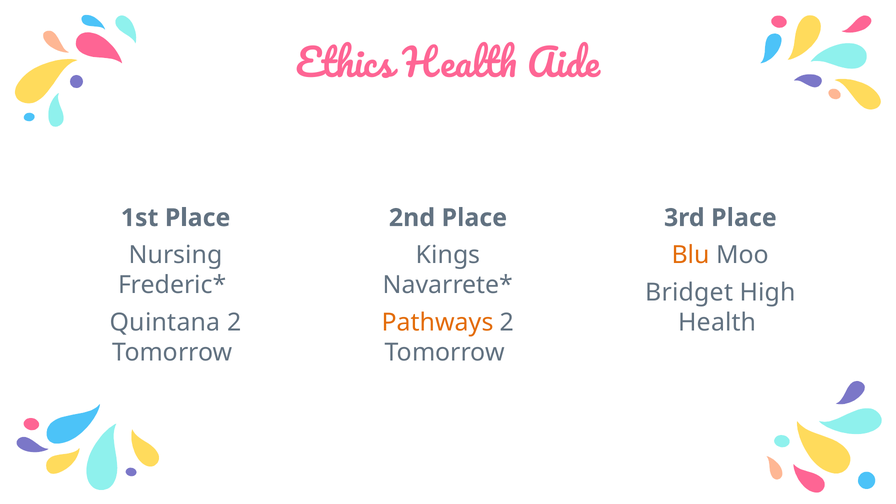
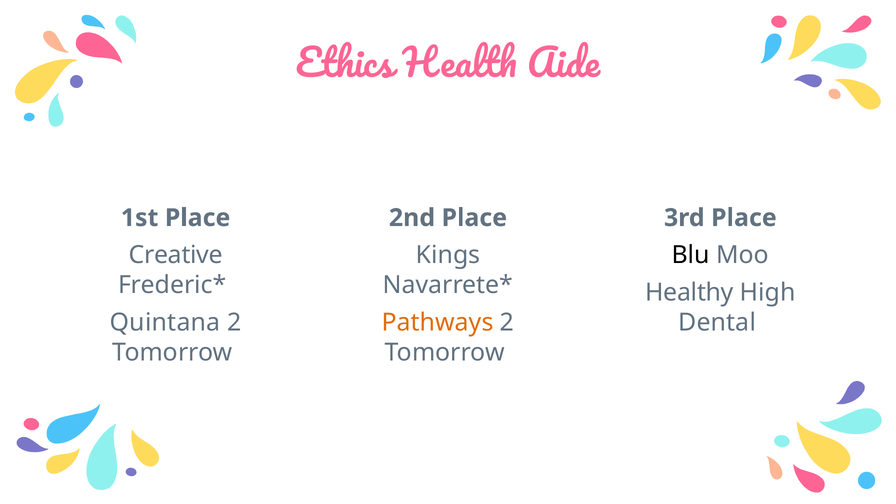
Nursing: Nursing -> Creative
Blu colour: orange -> black
Bridget: Bridget -> Healthy
Health at (717, 322): Health -> Dental
